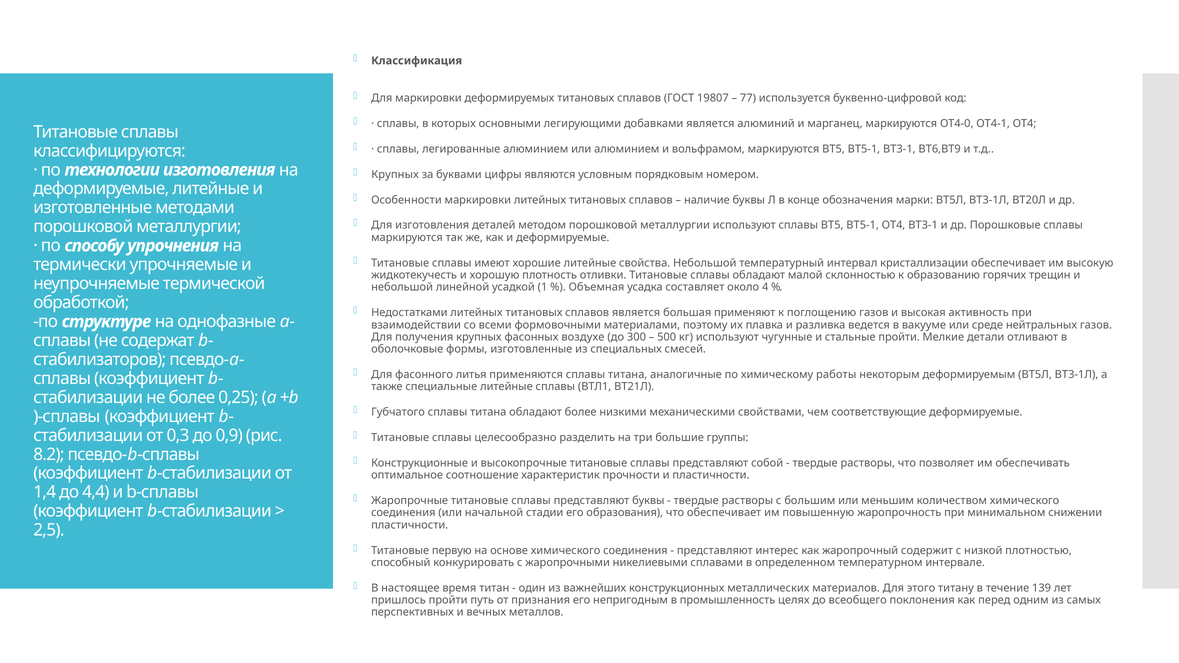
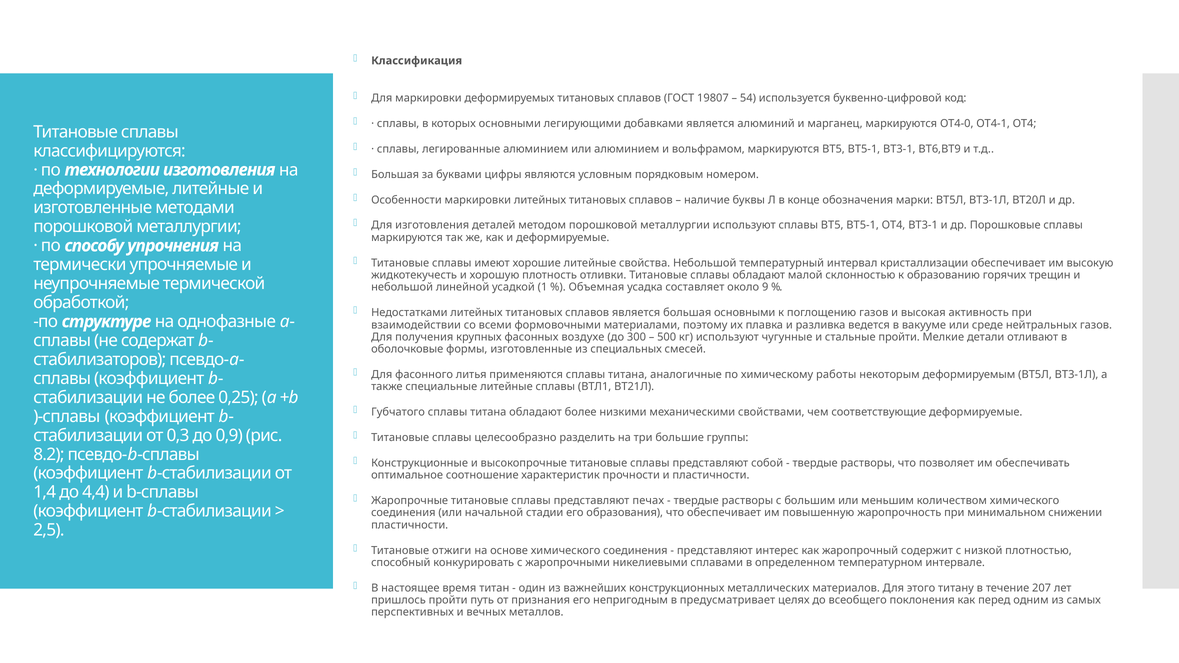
77: 77 -> 54
Крупных at (395, 175): Крупных -> Большая
4: 4 -> 9
большая применяют: применяют -> основными
представляют буквы: буквы -> печах
первую: первую -> отжиги
139: 139 -> 207
промышленность: промышленность -> предусматривает
